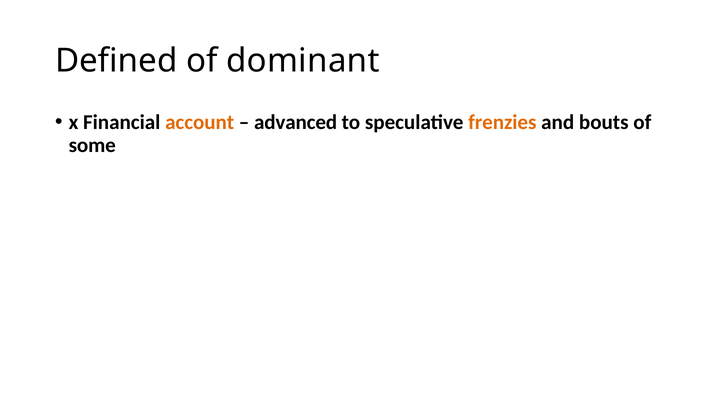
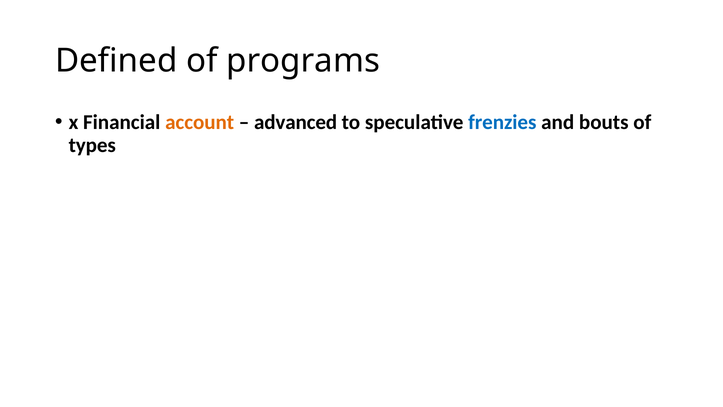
dominant: dominant -> programs
frenzies colour: orange -> blue
some: some -> types
